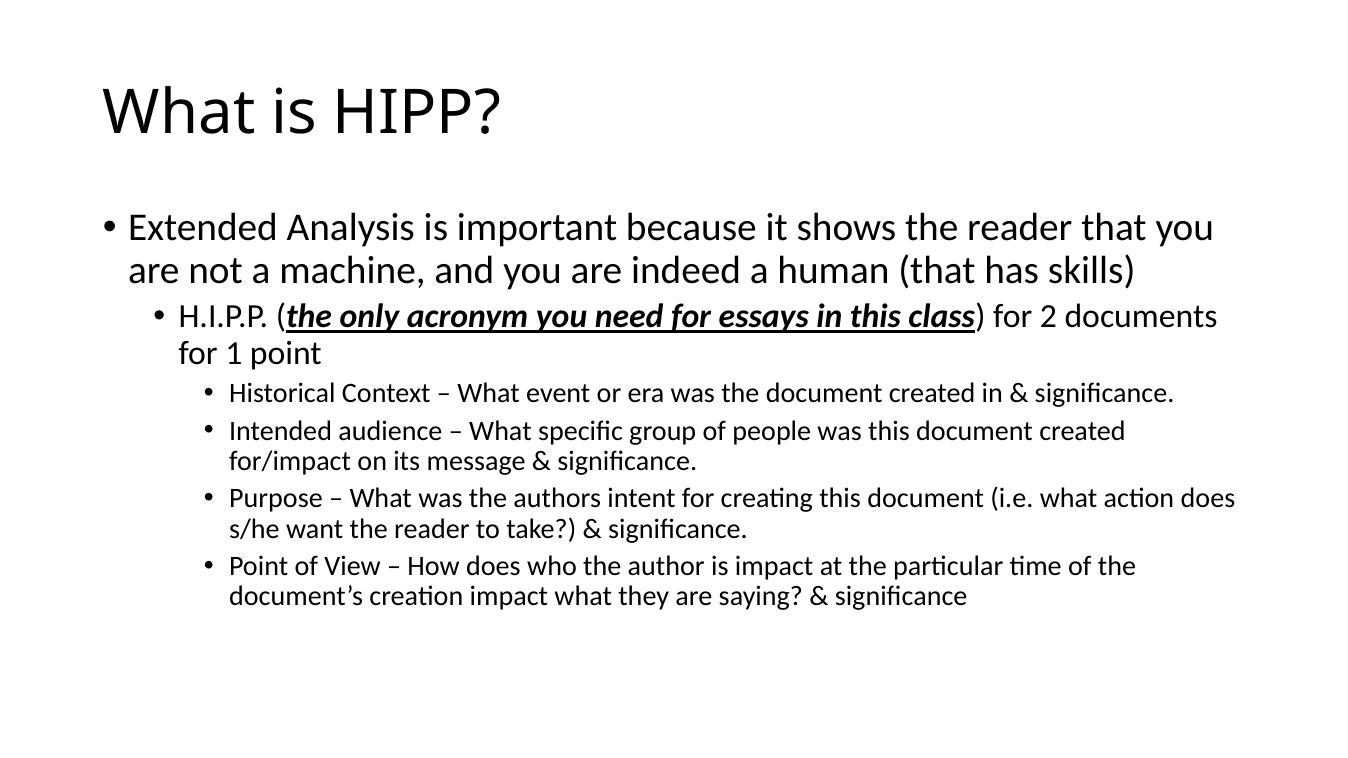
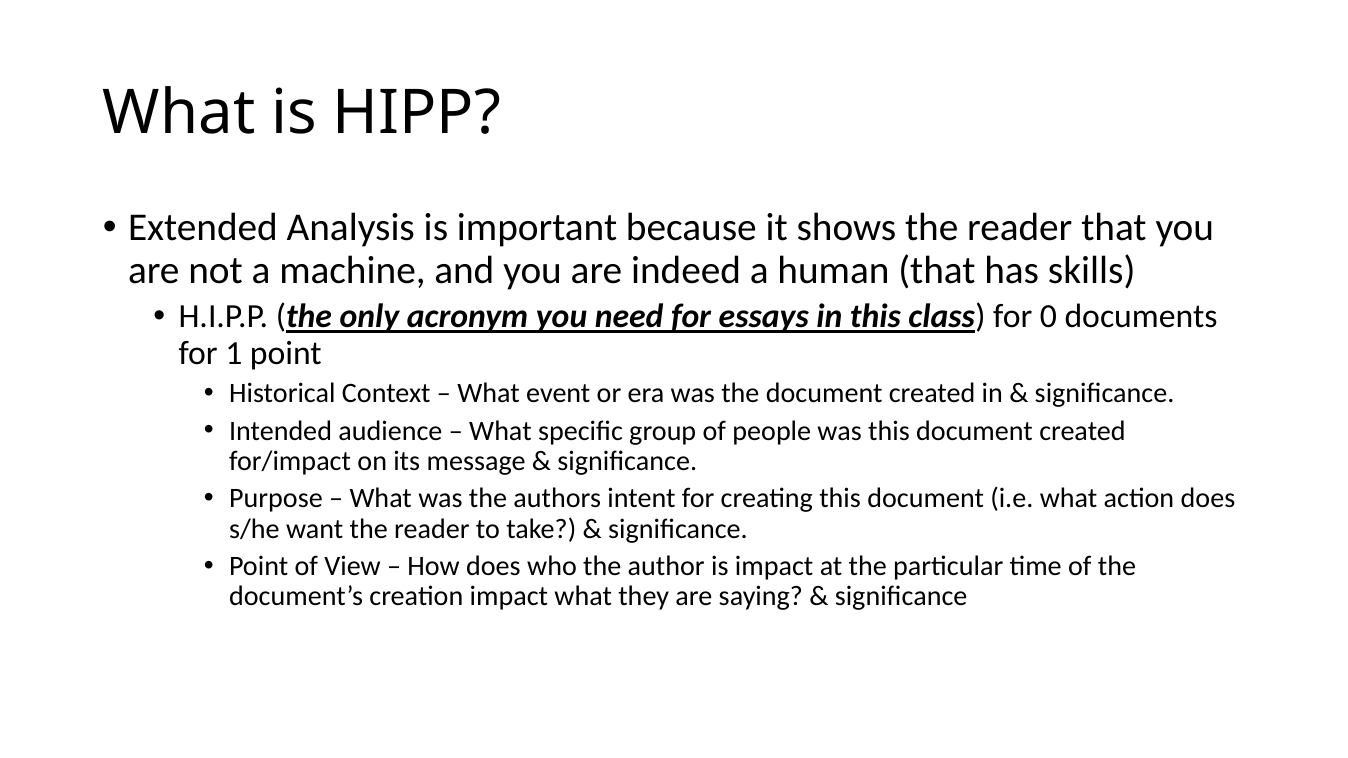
2: 2 -> 0
